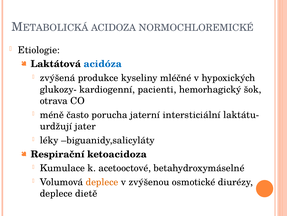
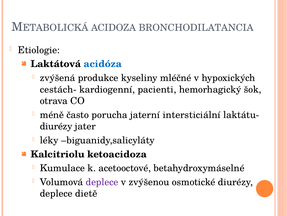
NORMOCHLOREMICKÉ: NORMOCHLOREMICKÉ -> BRONCHODILATANCIA
glukozy-: glukozy- -> cestách-
urdžují at (56, 126): urdžují -> diurézy
Respirační: Respirační -> Kalcitriolu
deplece at (102, 181) colour: orange -> purple
